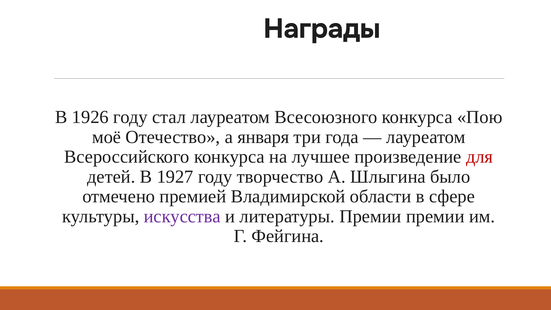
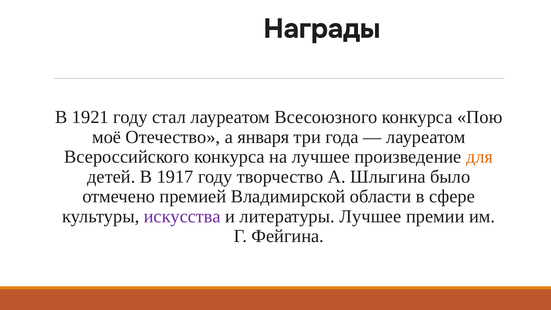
1926: 1926 -> 1921
для colour: red -> orange
1927: 1927 -> 1917
литературы Премии: Премии -> Лучшее
